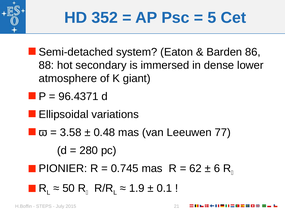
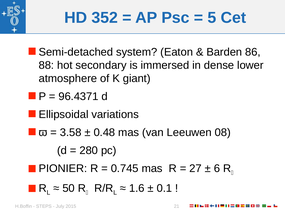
77: 77 -> 08
62: 62 -> 27
1.9: 1.9 -> 1.6
